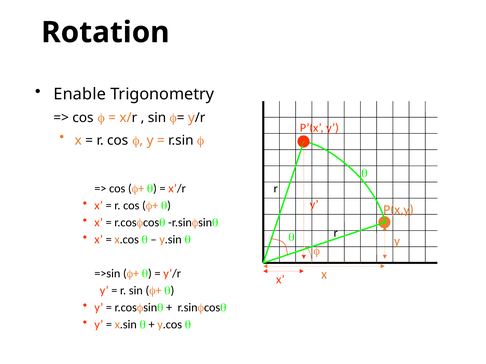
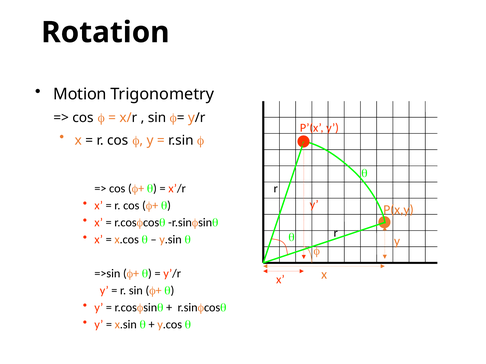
Enable: Enable -> Motion
